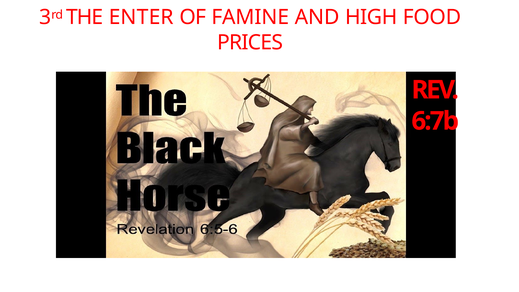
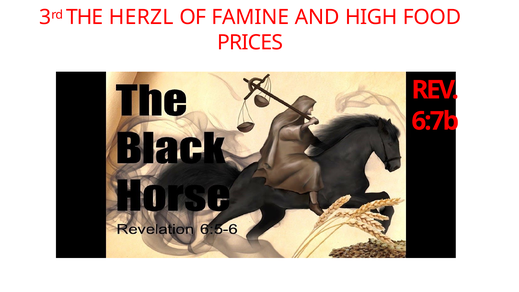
ENTER: ENTER -> HERZL
